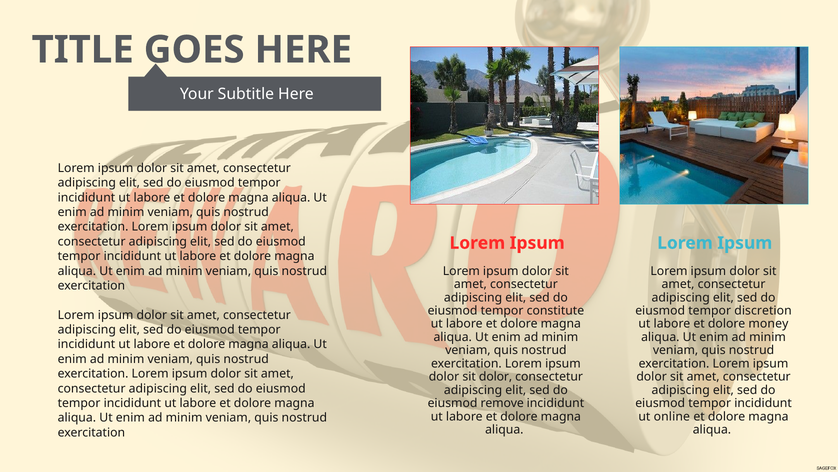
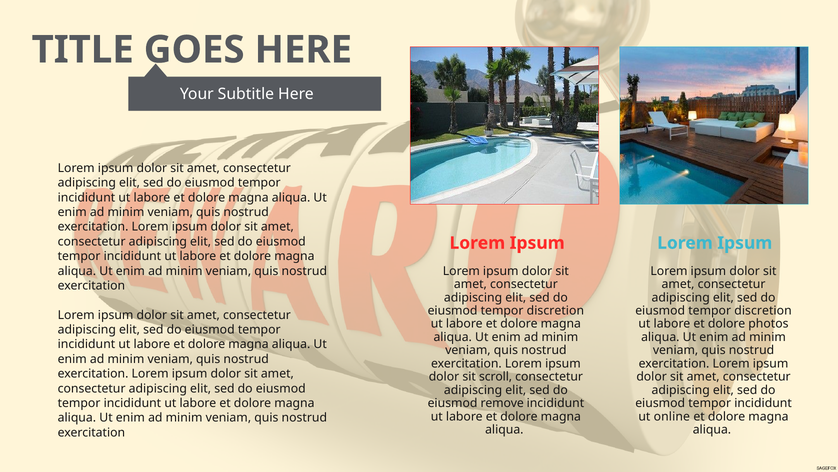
constitute at (555, 310): constitute -> discretion
money: money -> photos
sit dolor: dolor -> scroll
